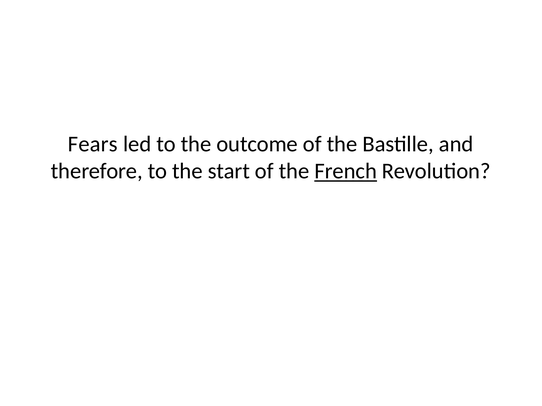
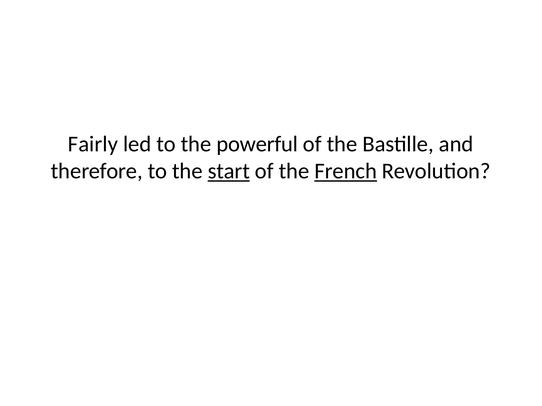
Fears: Fears -> Fairly
outcome: outcome -> powerful
start underline: none -> present
